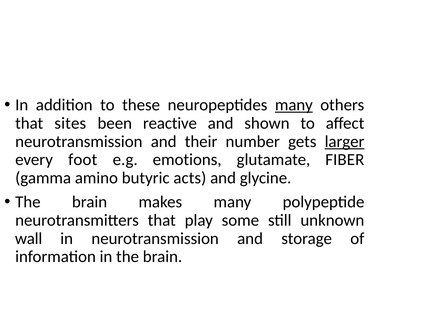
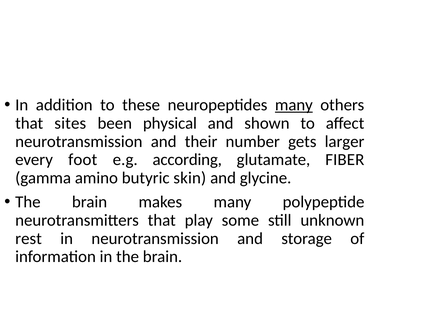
reactive: reactive -> physical
larger underline: present -> none
emotions: emotions -> according
acts: acts -> skin
wall: wall -> rest
